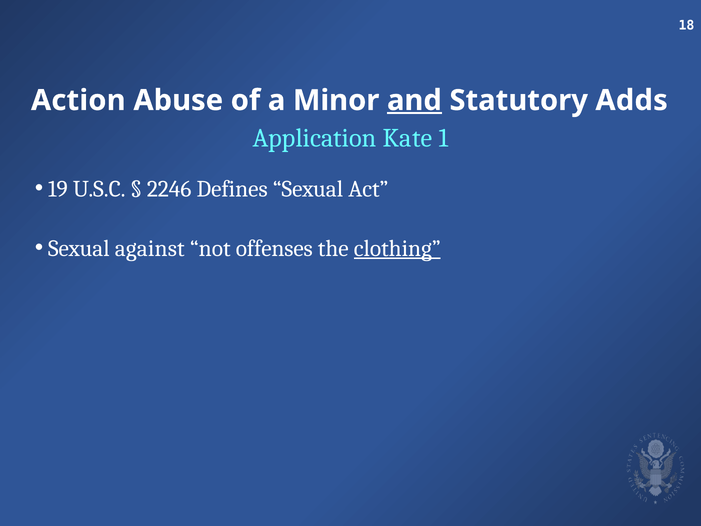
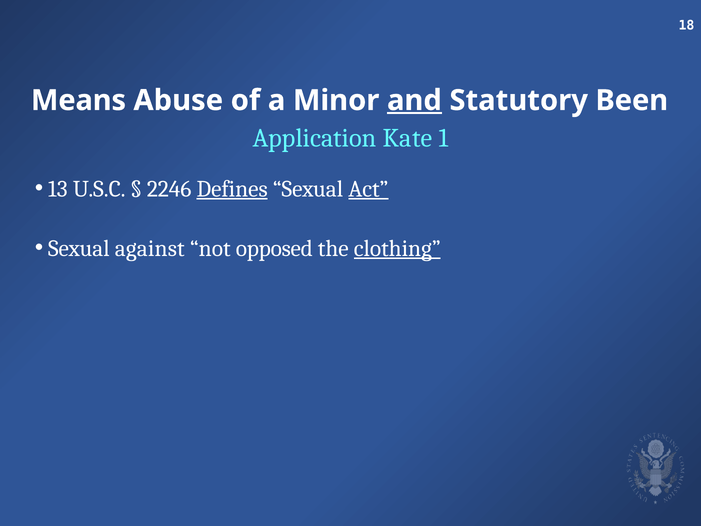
Action: Action -> Means
Adds: Adds -> Been
19: 19 -> 13
Defines underline: none -> present
Act underline: none -> present
offenses: offenses -> opposed
